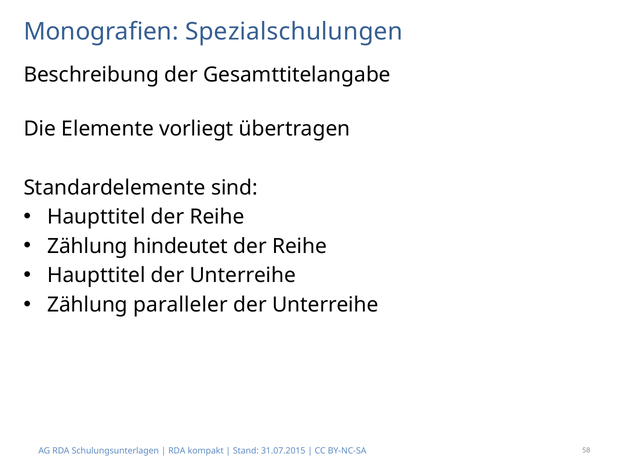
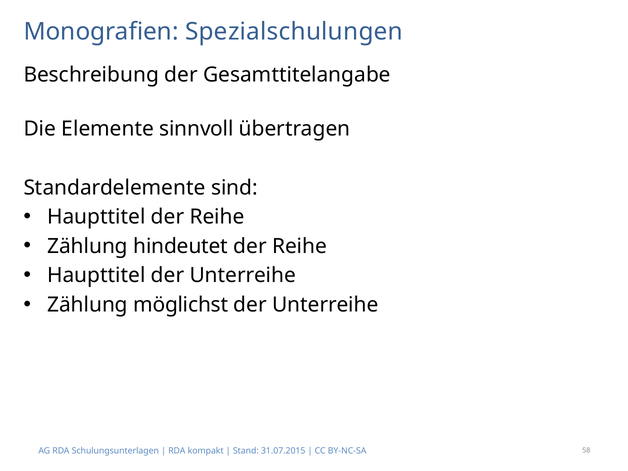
vorliegt: vorliegt -> sinnvoll
paralleler: paralleler -> möglichst
